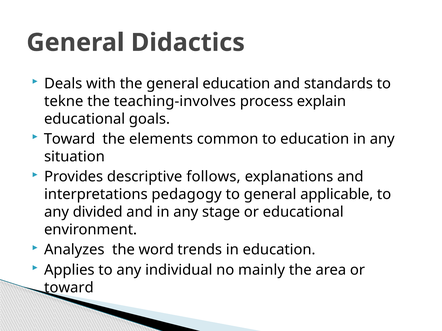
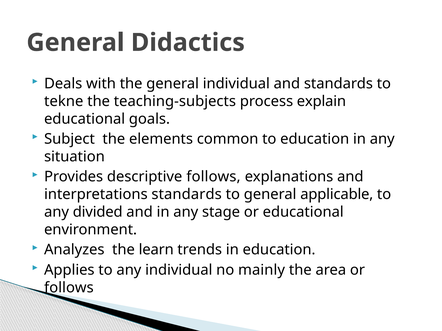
general education: education -> individual
teaching-involves: teaching-involves -> teaching-subjects
Toward at (70, 139): Toward -> Subject
interpretations pedagogy: pedagogy -> standards
word: word -> learn
toward at (69, 288): toward -> follows
